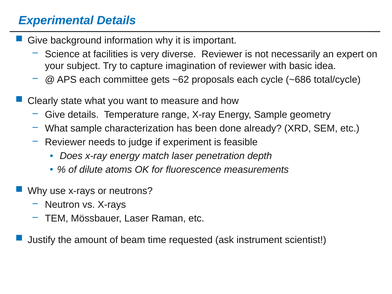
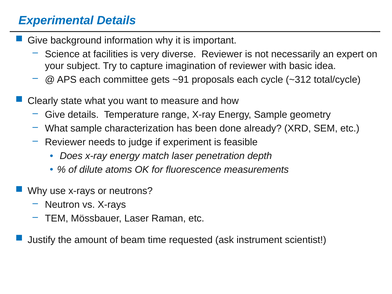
~62: ~62 -> ~91
~686: ~686 -> ~312
